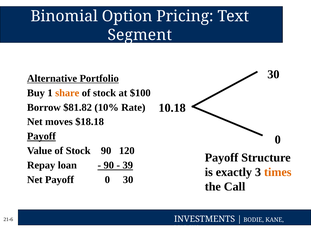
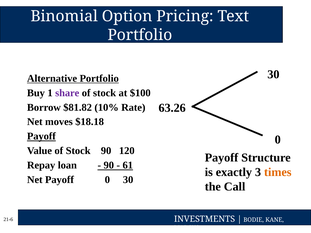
Segment at (140, 35): Segment -> Portfolio
share colour: orange -> purple
10.18: 10.18 -> 63.26
39: 39 -> 61
